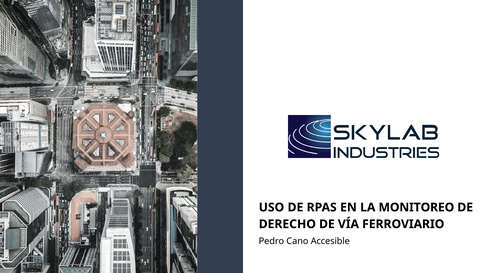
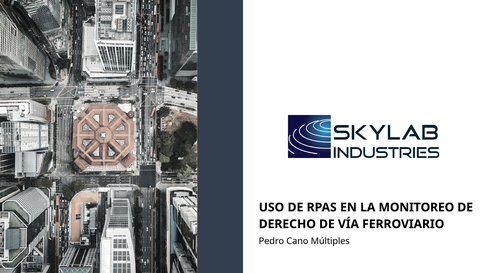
Accesible: Accesible -> Múltiples
